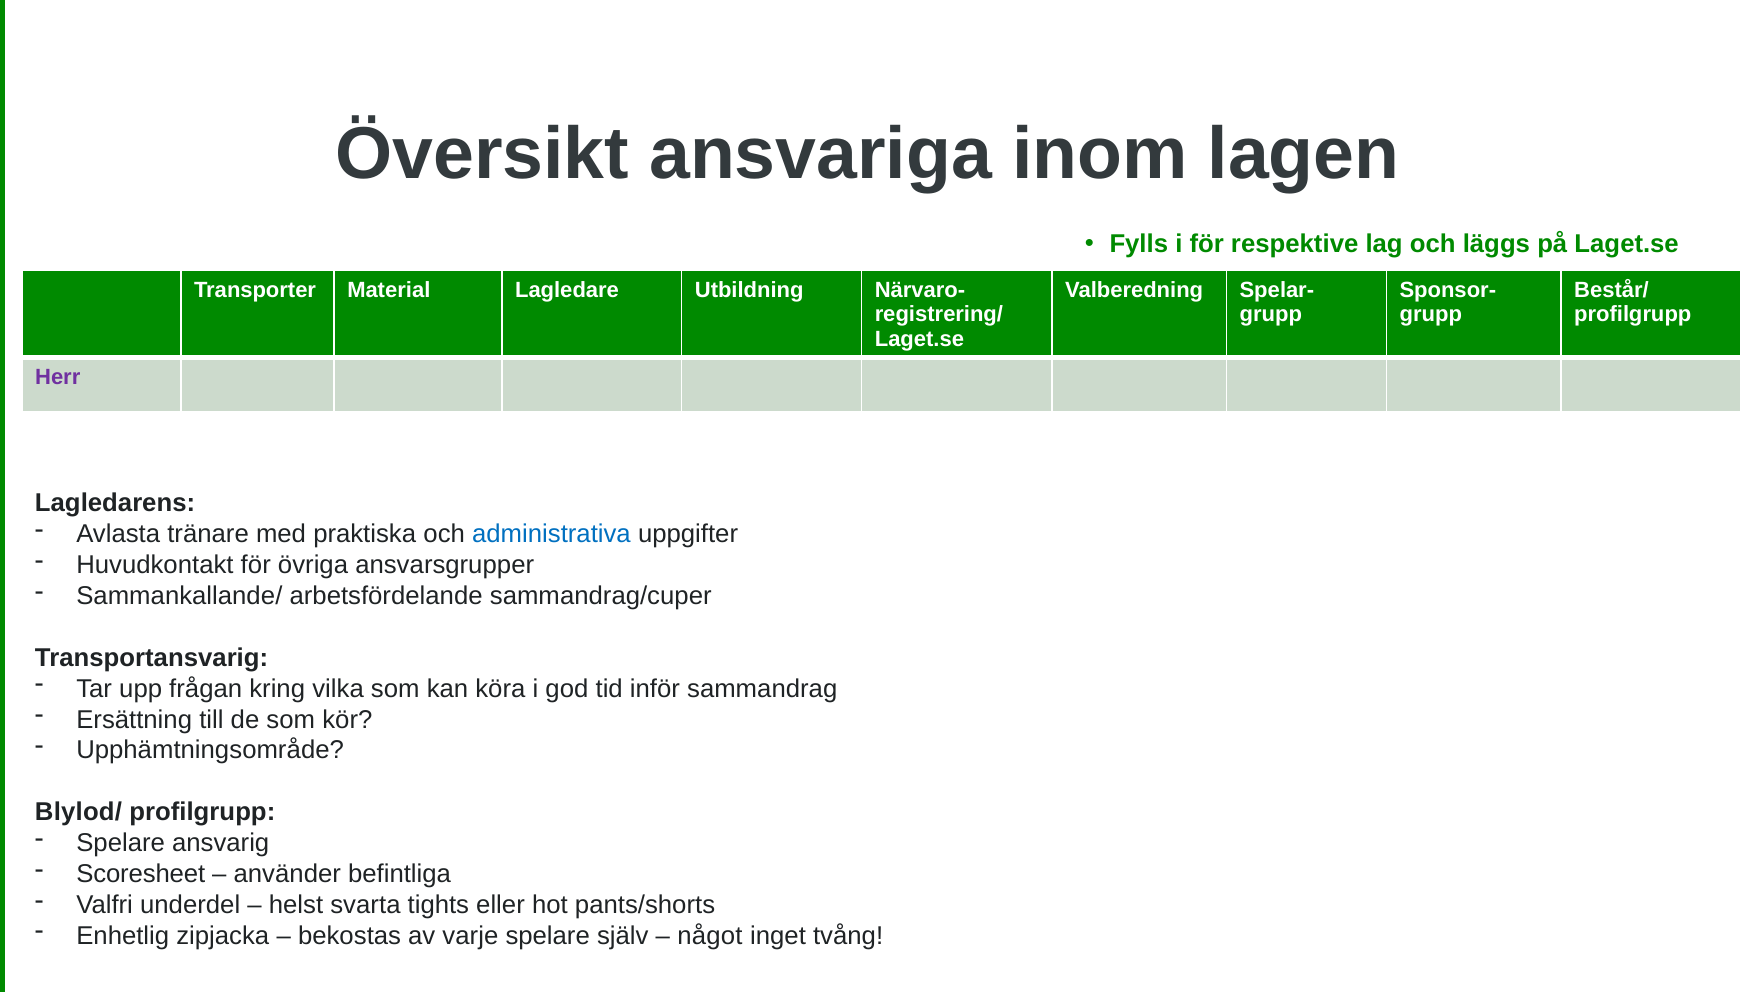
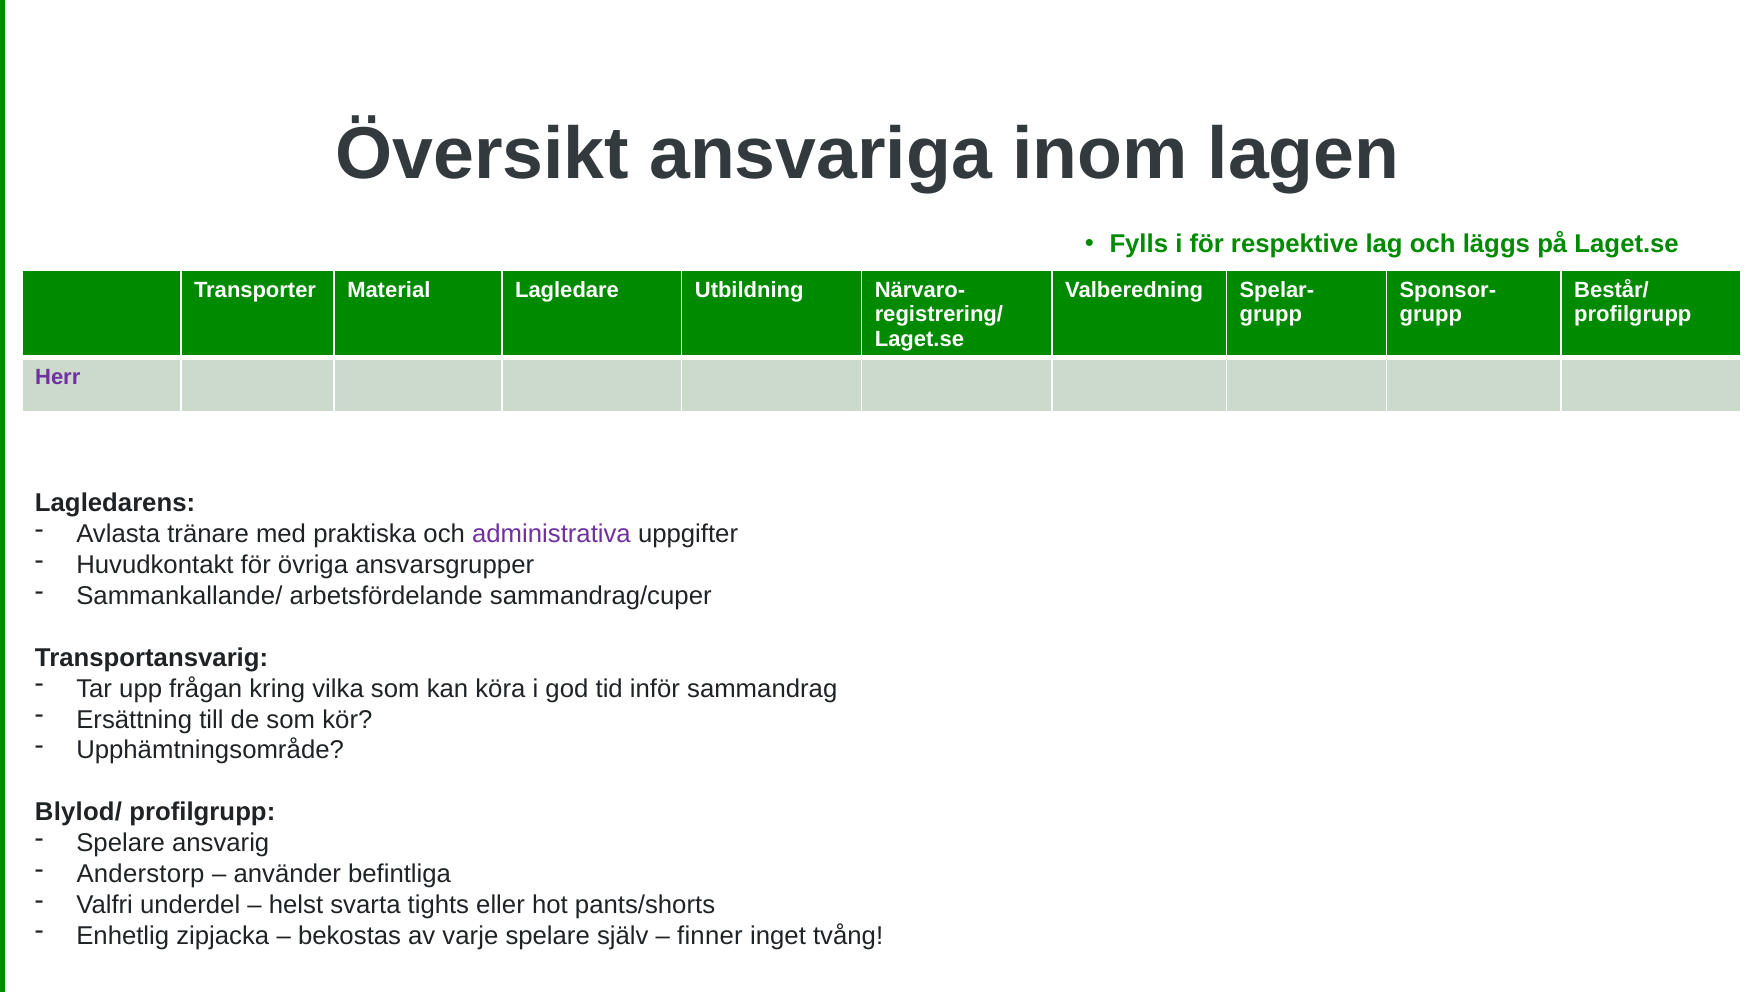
administrativa colour: blue -> purple
Scoresheet: Scoresheet -> Anderstorp
något: något -> finner
